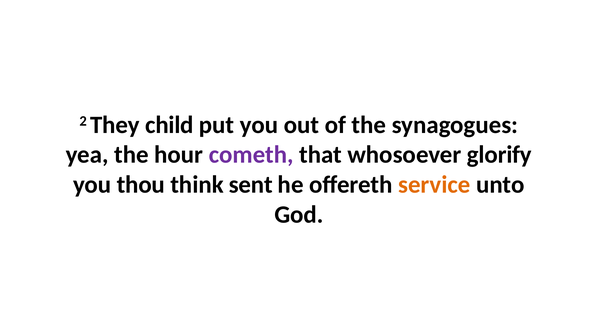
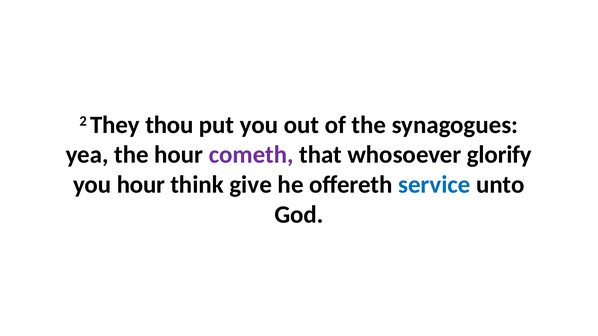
child: child -> thou
you thou: thou -> hour
sent: sent -> give
service colour: orange -> blue
